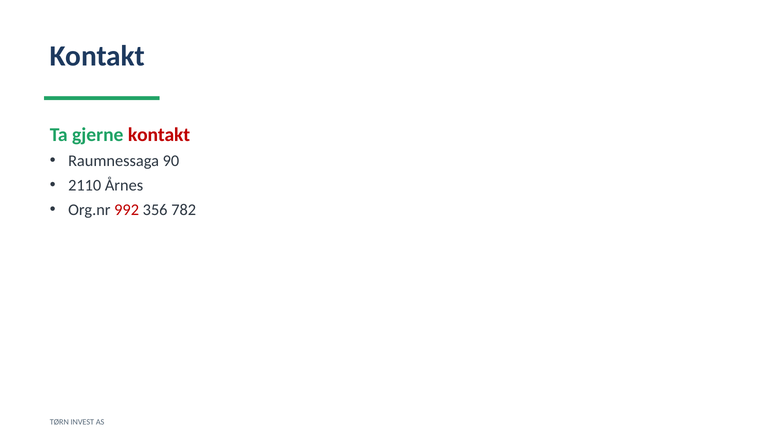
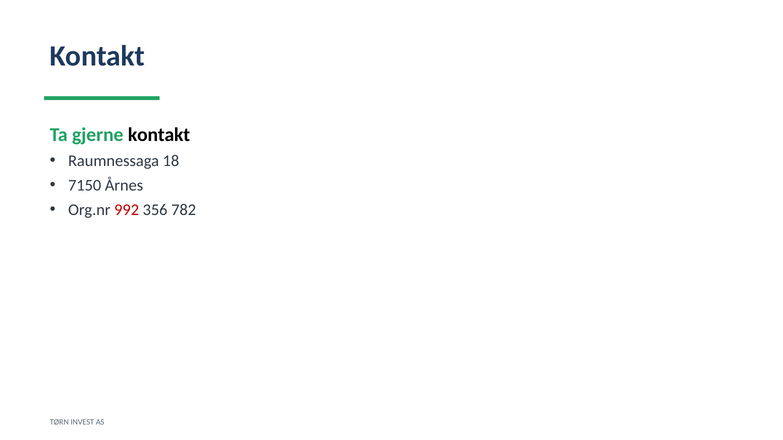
kontakt at (159, 135) colour: red -> black
90: 90 -> 18
2110: 2110 -> 7150
